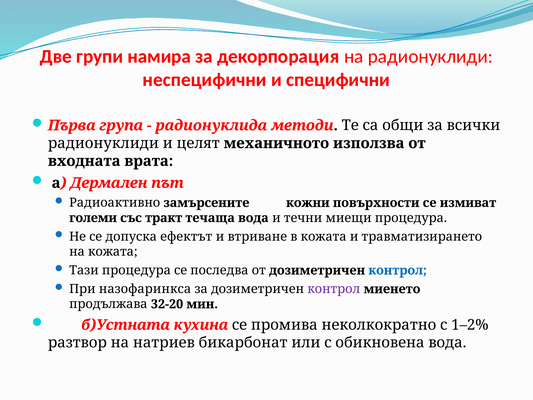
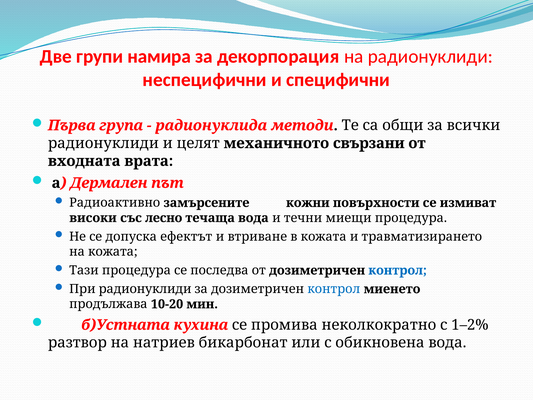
използва: използва -> свързани
големи: големи -> високи
тракт: тракт -> лесно
При назофаринкса: назофаринкса -> радионуклиди
контрол at (334, 289) colour: purple -> blue
32-20: 32-20 -> 10-20
